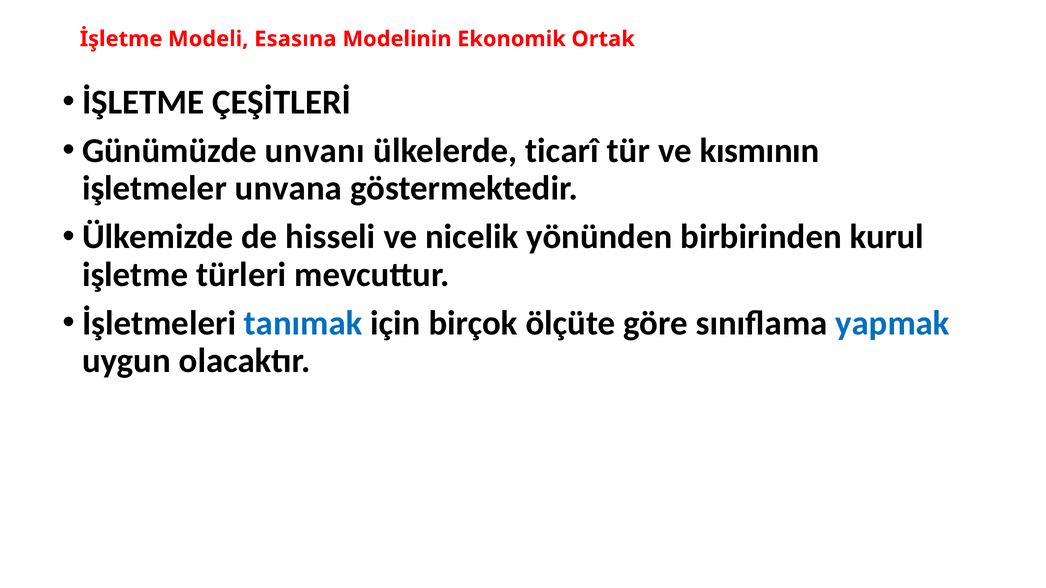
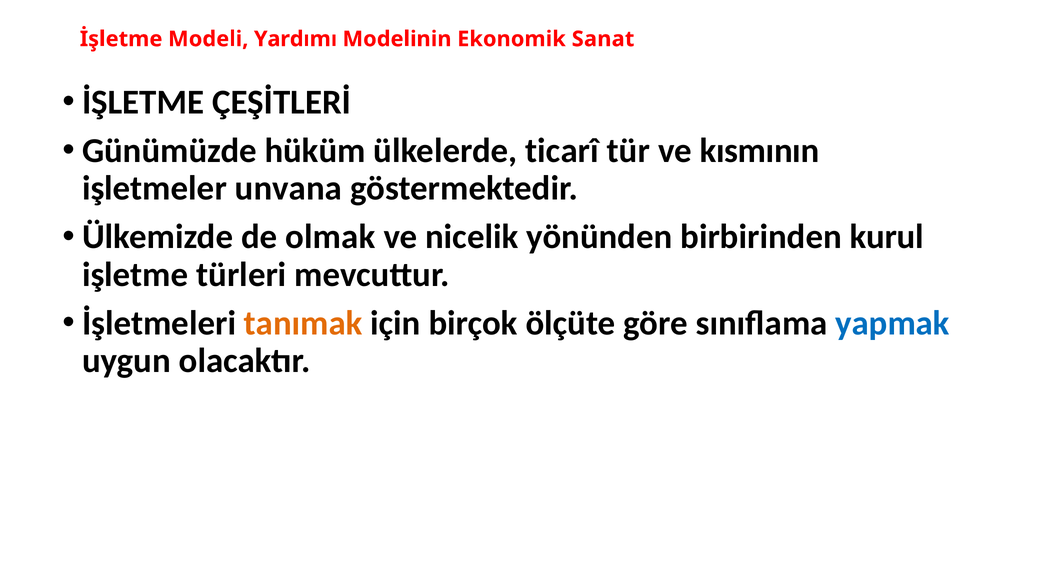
Esasına: Esasına -> Yardımı
Ortak: Ortak -> Sanat
unvanı: unvanı -> hüküm
hisseli: hisseli -> olmak
tanımak colour: blue -> orange
